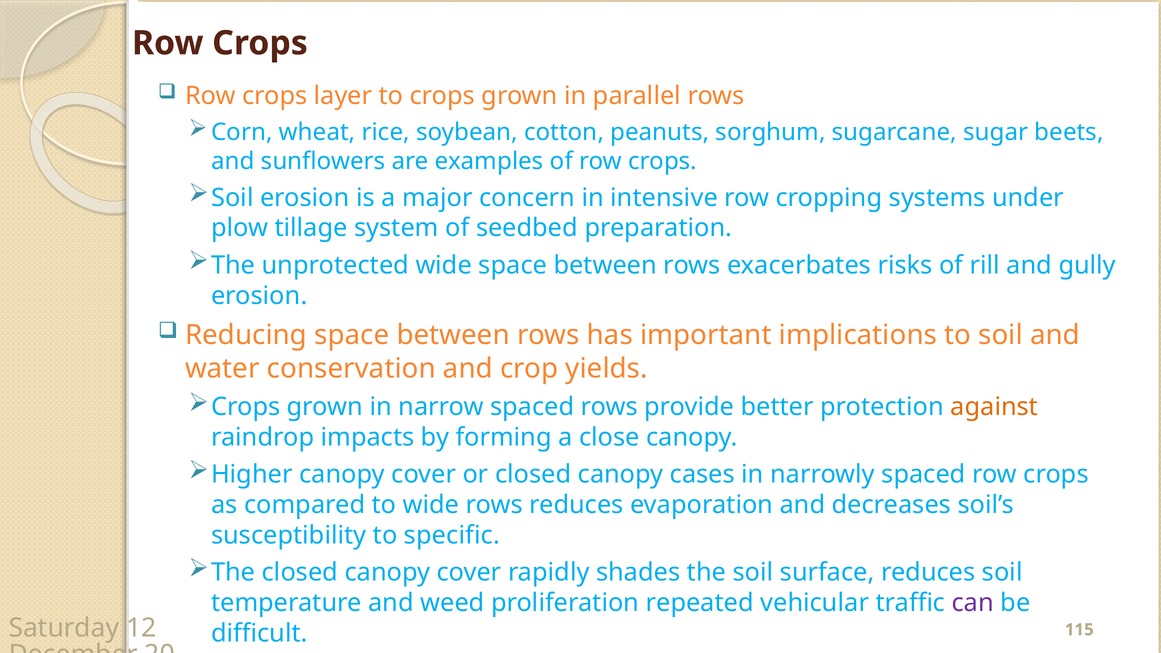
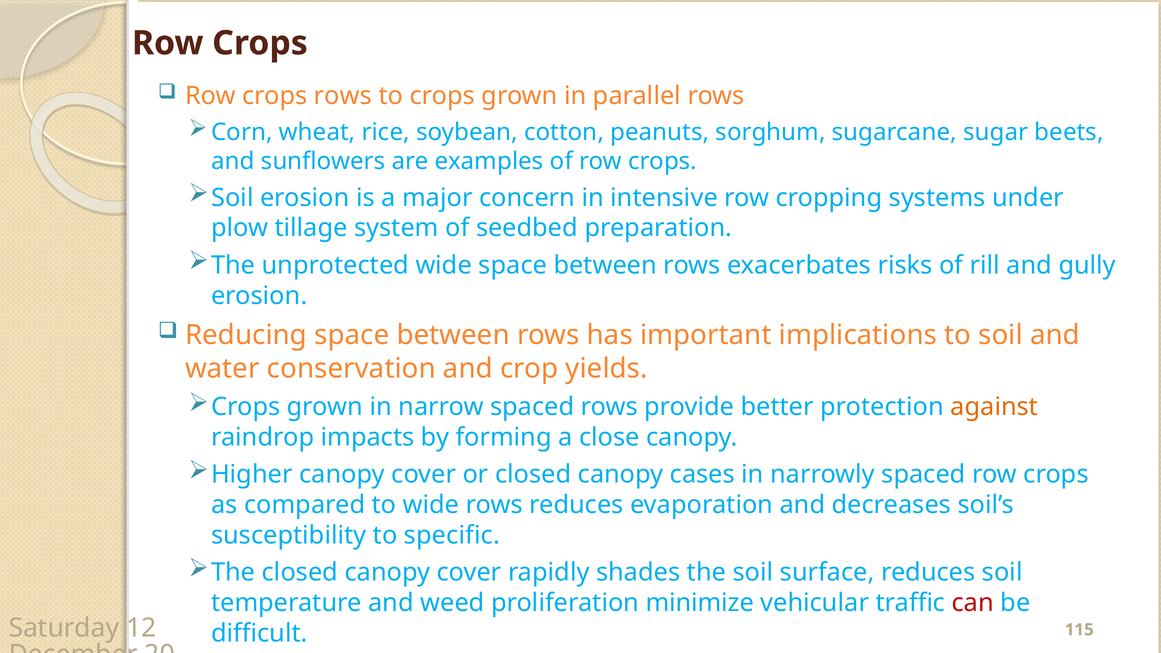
crops layer: layer -> rows
repeated: repeated -> minimize
can colour: purple -> red
